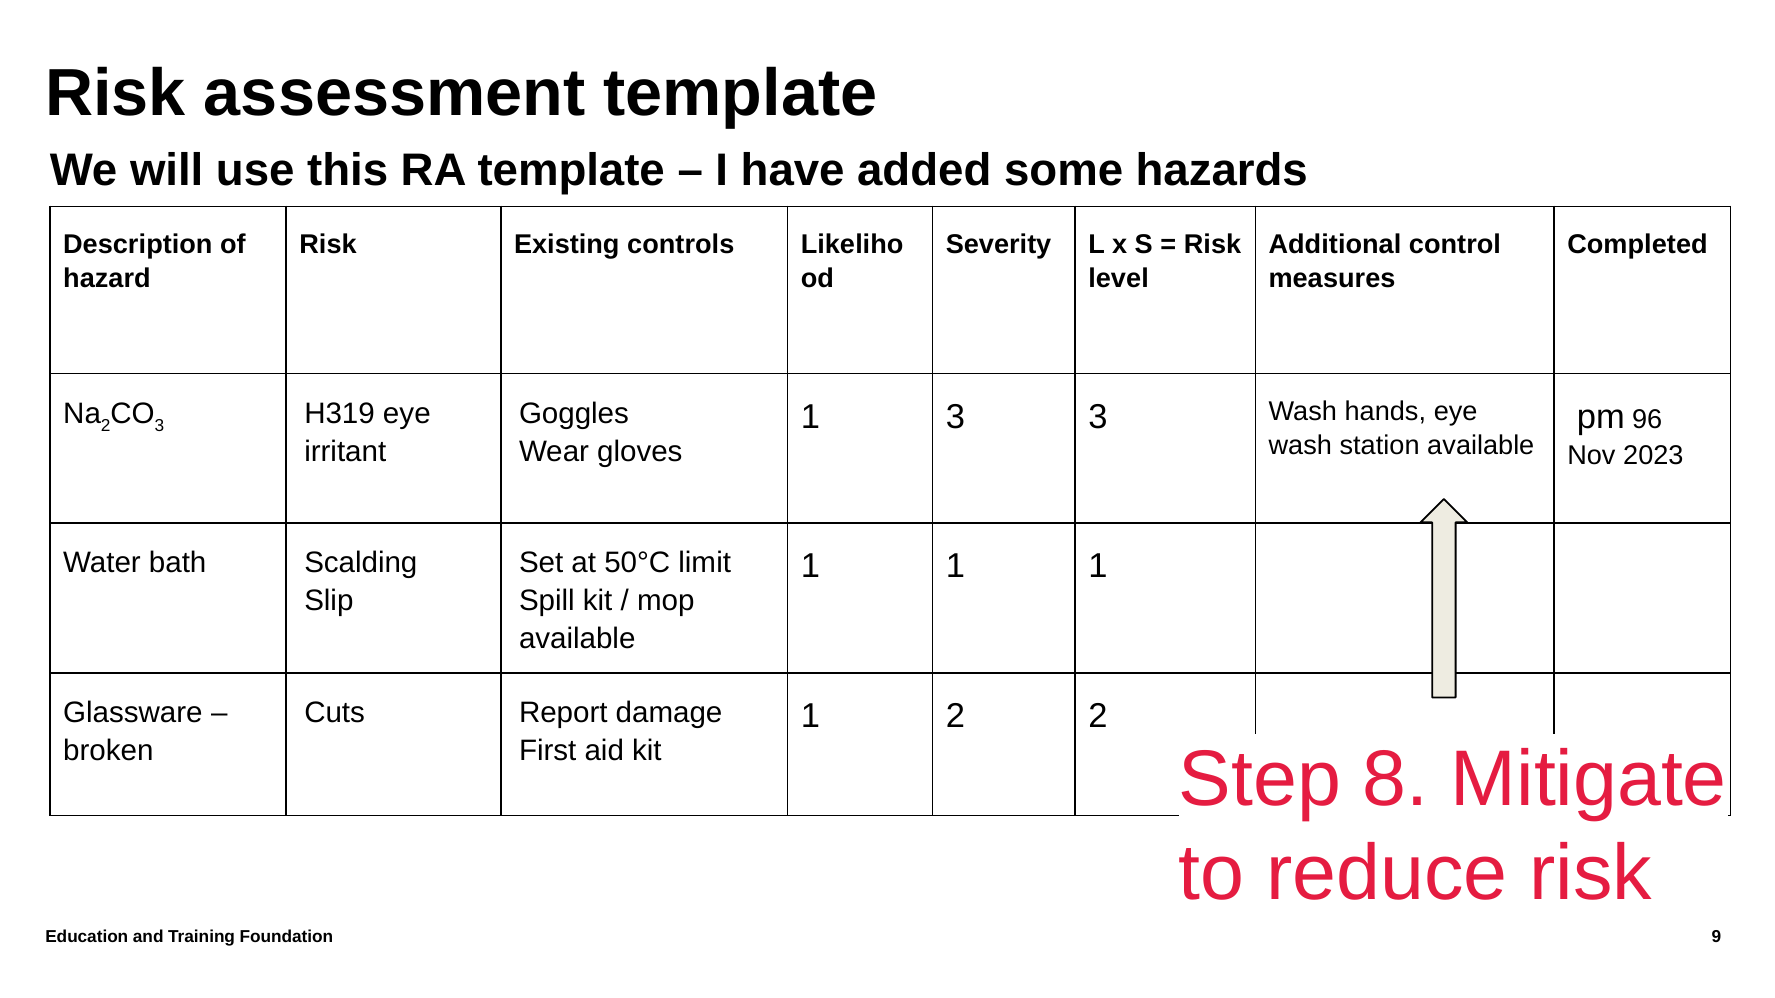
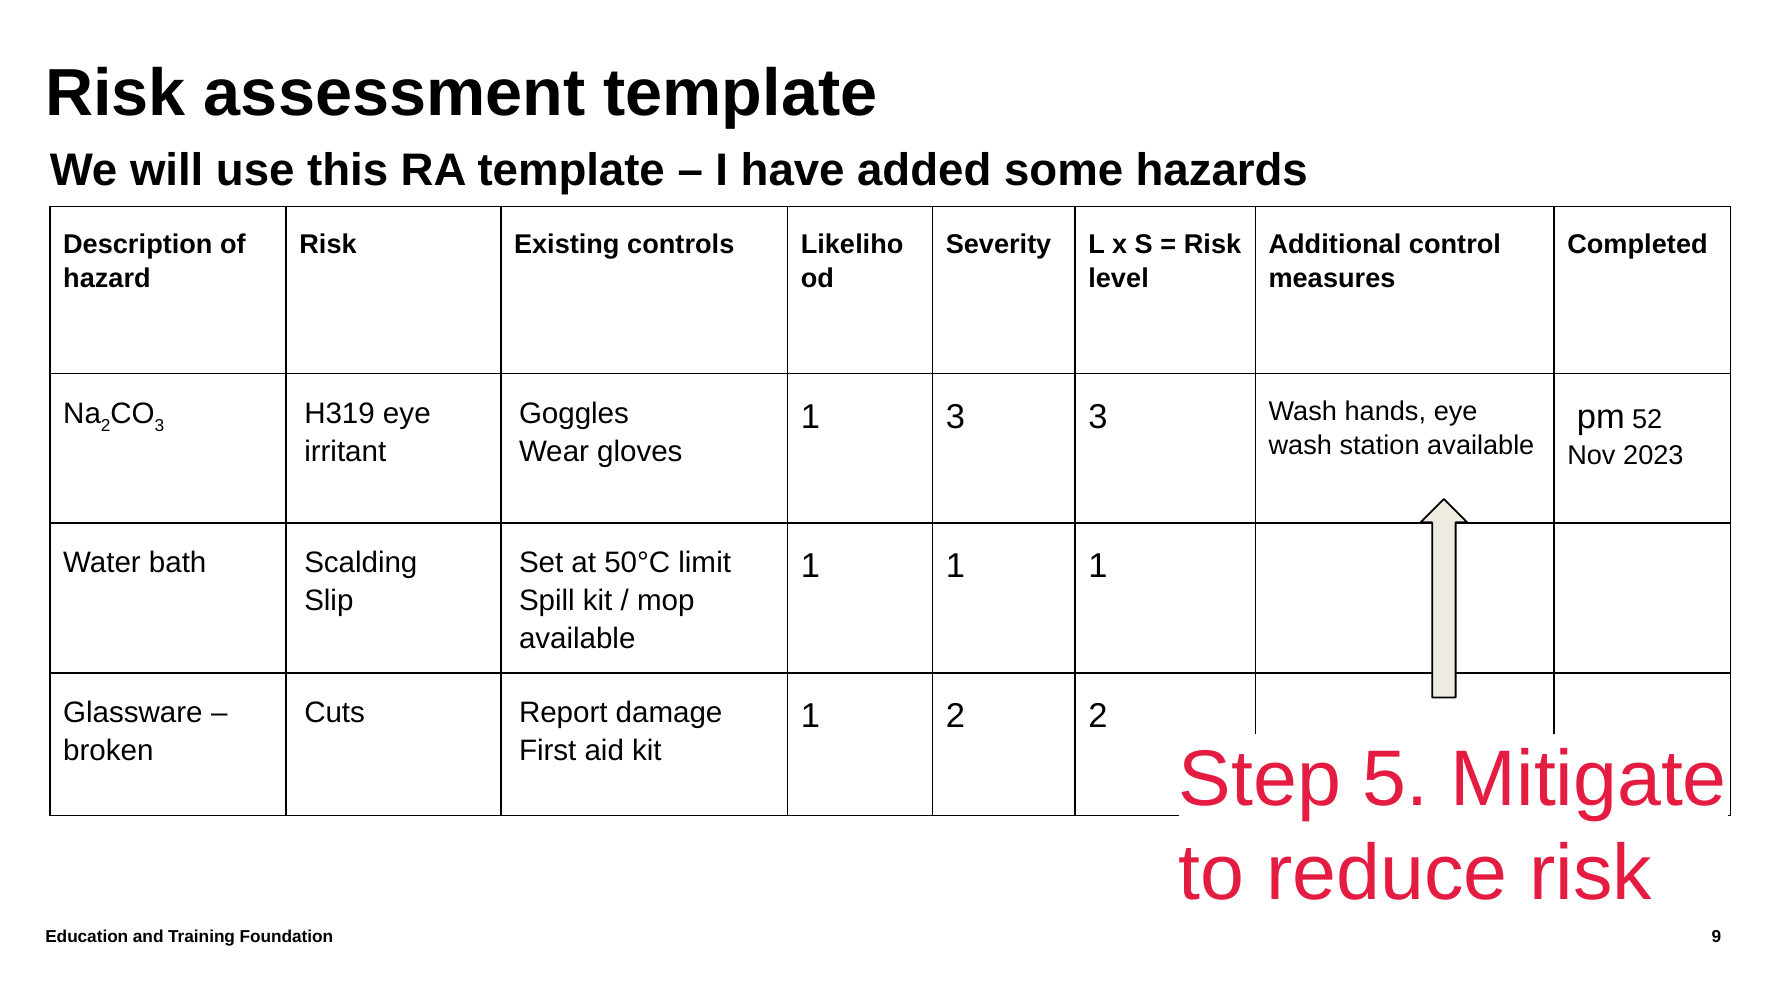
96: 96 -> 52
8: 8 -> 5
